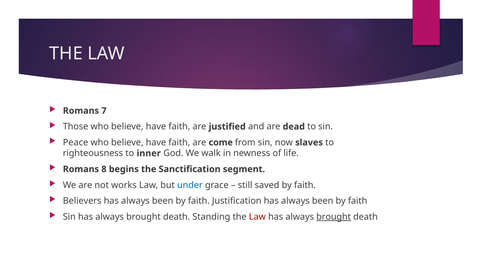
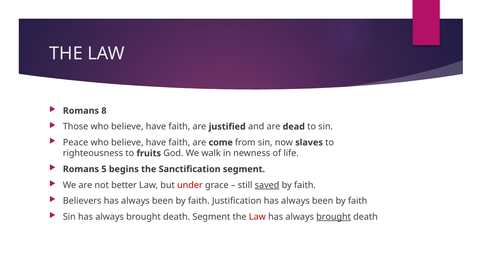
7: 7 -> 8
inner: inner -> fruits
8: 8 -> 5
works: works -> better
under colour: blue -> red
saved underline: none -> present
death Standing: Standing -> Segment
